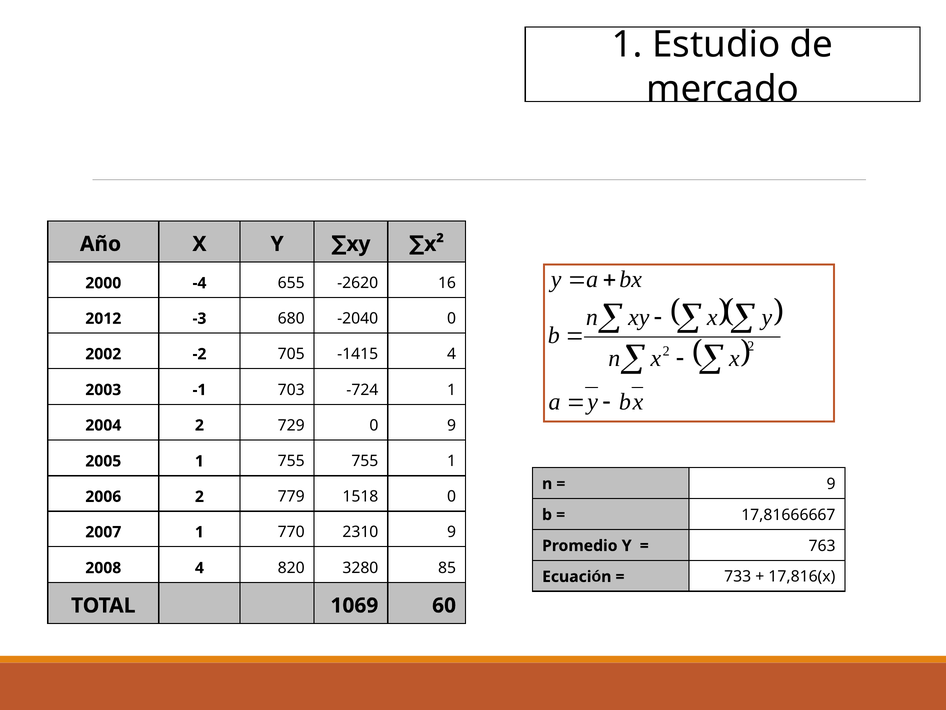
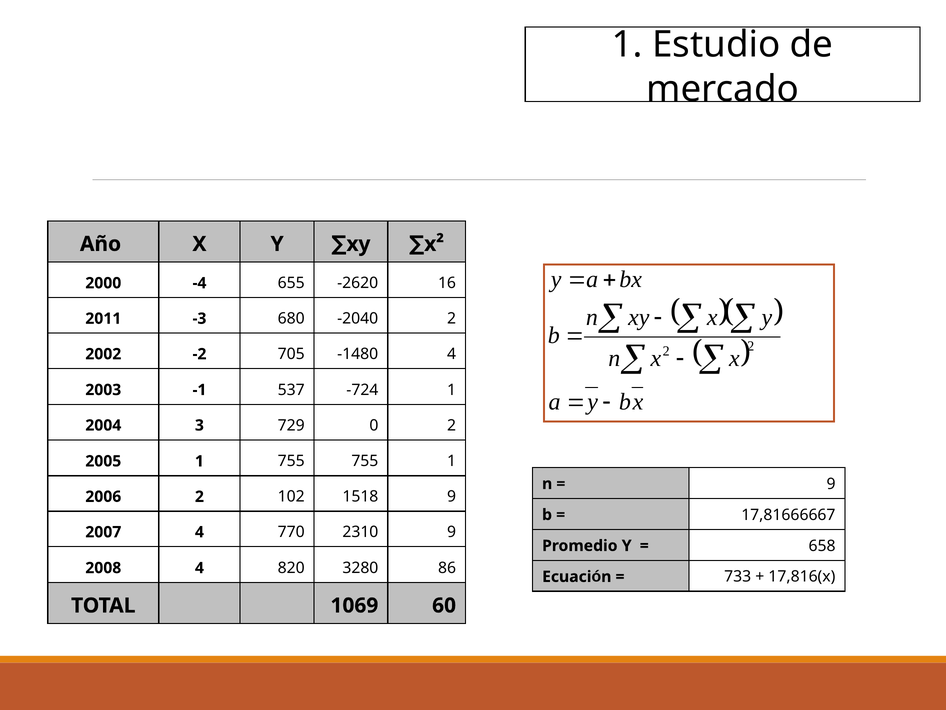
2012: 2012 -> 2011
-2040 0: 0 -> 2
-1415: -1415 -> -1480
703: 703 -> 537
2004 2: 2 -> 3
0 9: 9 -> 2
779: 779 -> 102
1518 0: 0 -> 9
2007 1: 1 -> 4
763: 763 -> 658
85: 85 -> 86
